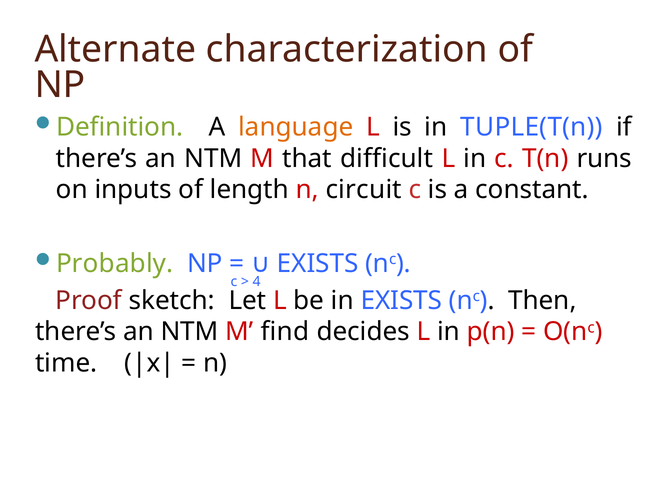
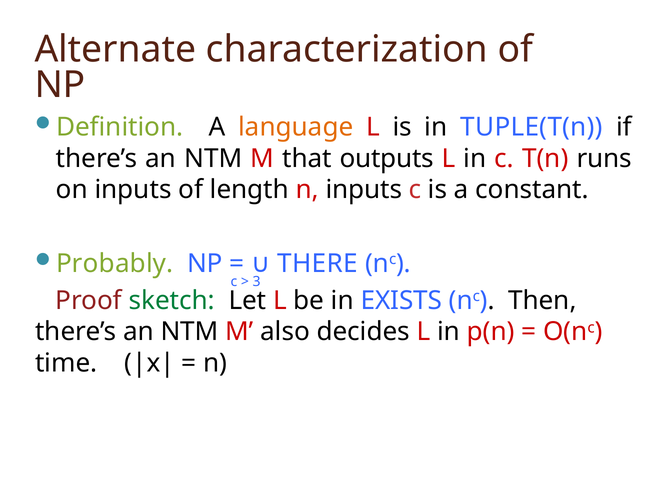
difficult: difficult -> outputs
n circuit: circuit -> inputs
EXISTS at (318, 264): EXISTS -> THERE
4: 4 -> 3
sketch colour: black -> green
find: find -> also
